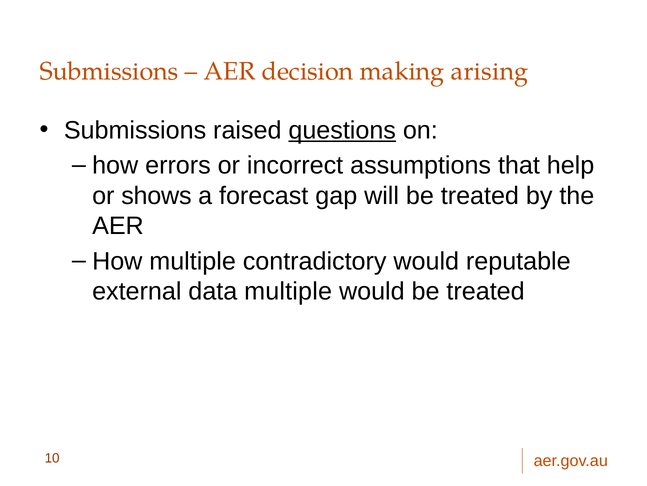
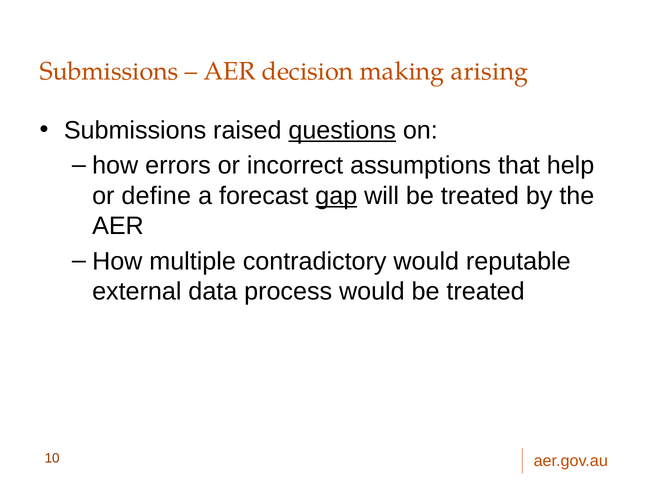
shows: shows -> define
gap underline: none -> present
data multiple: multiple -> process
